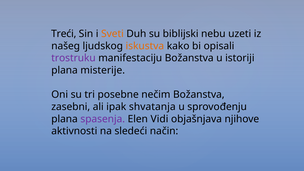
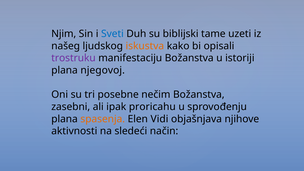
Treći: Treći -> Njim
Sveti colour: orange -> blue
nebu: nebu -> tame
misterije: misterije -> njegovoj
shvatanja: shvatanja -> proricahu
spasenja colour: purple -> orange
